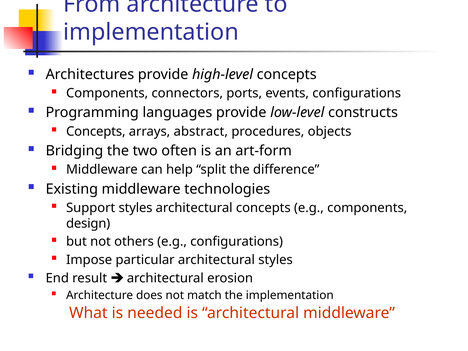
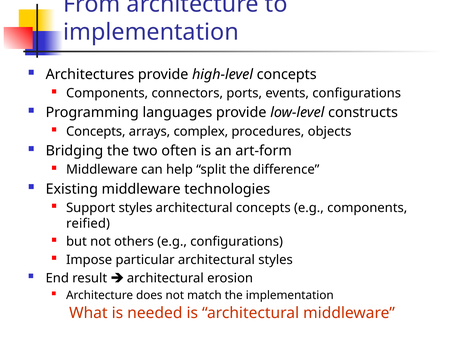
abstract: abstract -> complex
design: design -> reified
